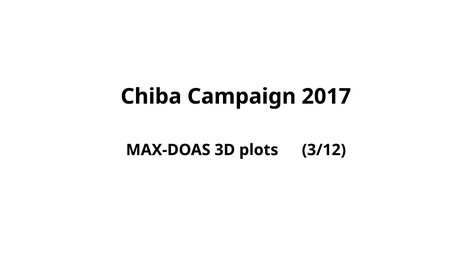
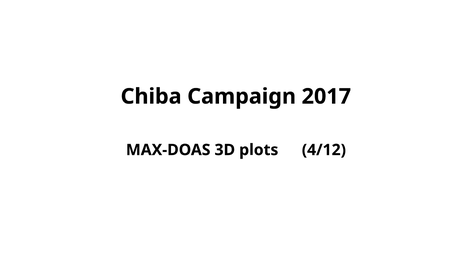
3/12: 3/12 -> 4/12
